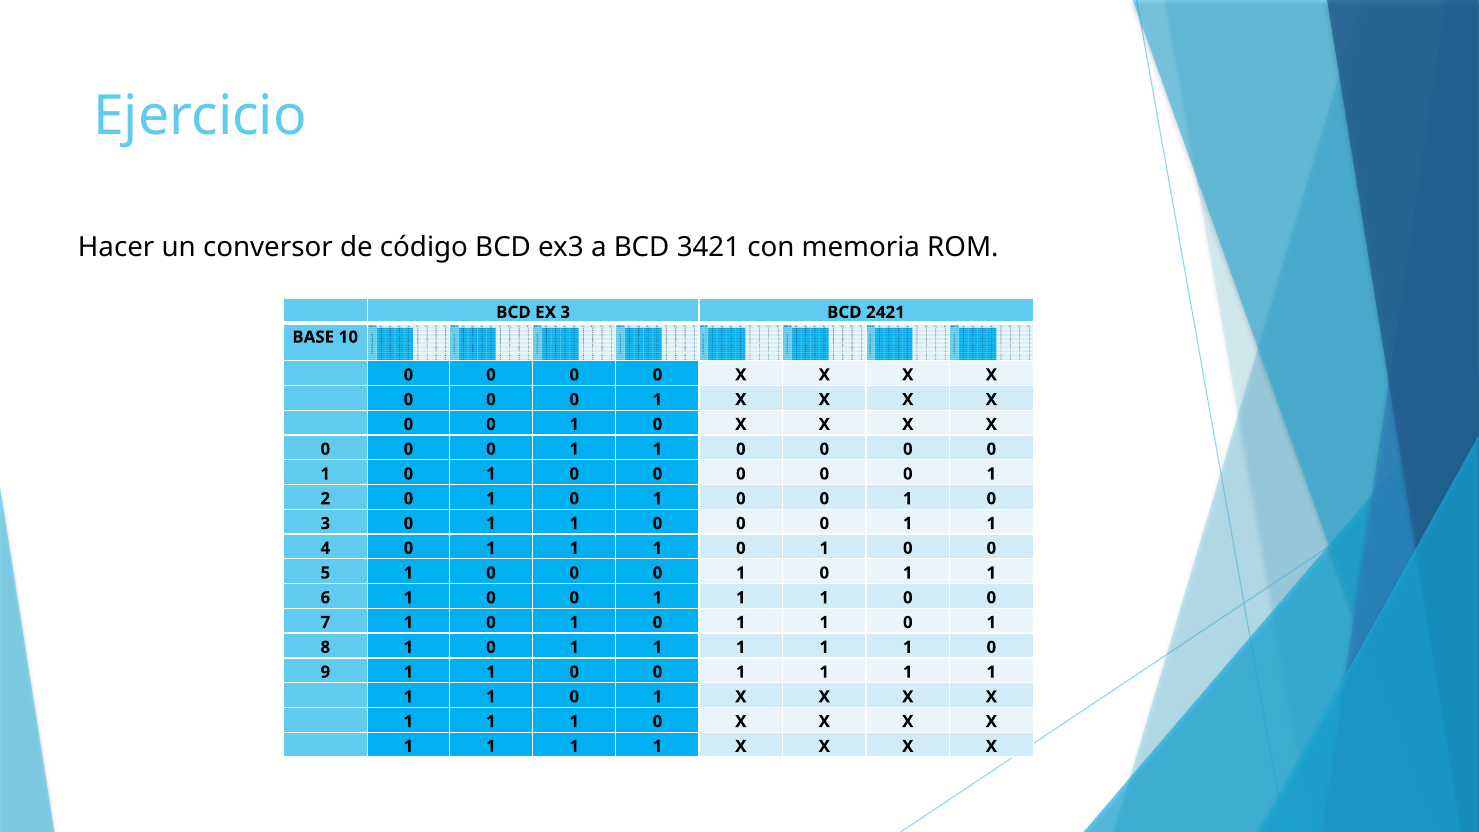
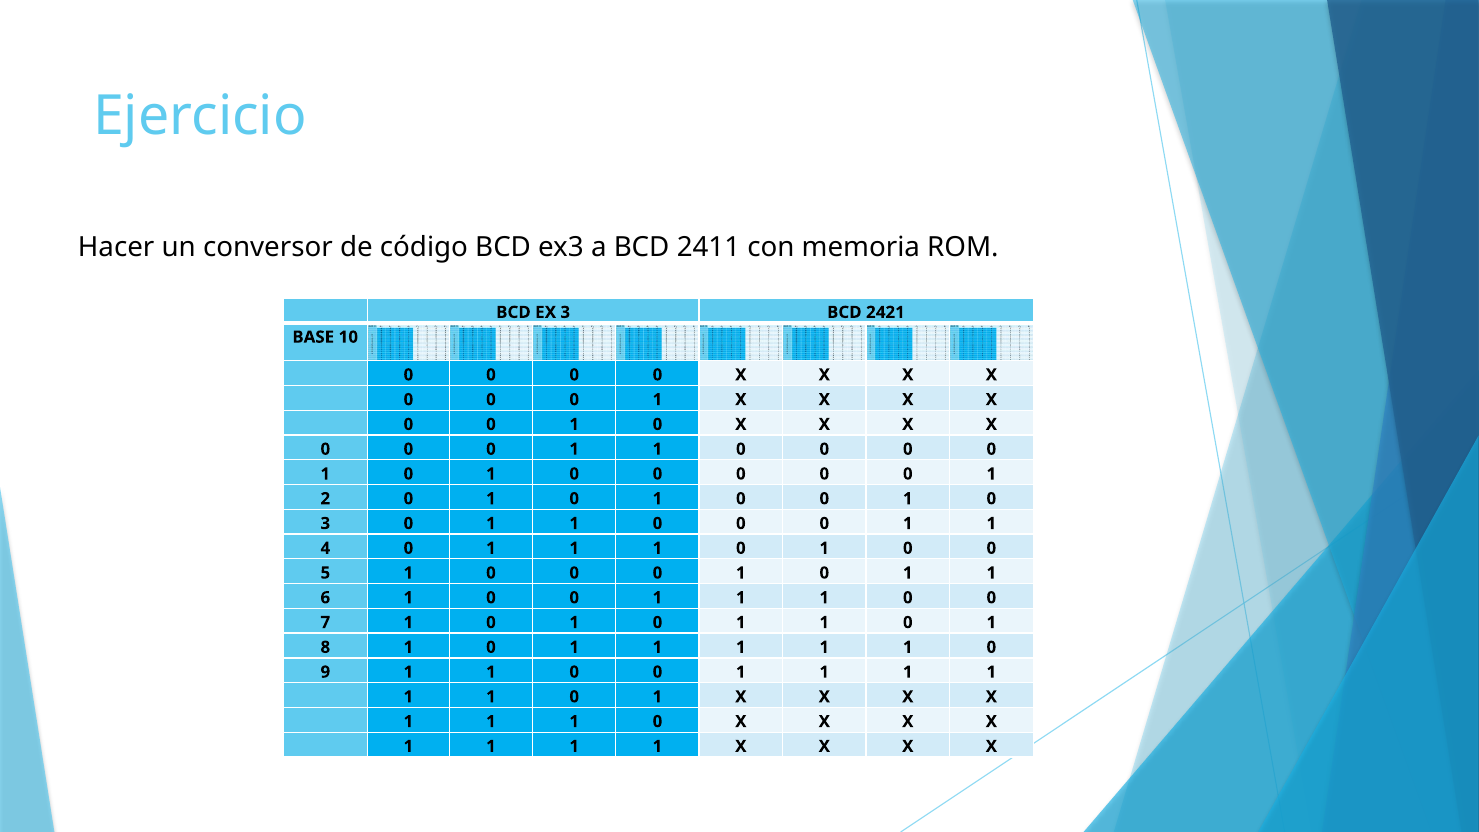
3421: 3421 -> 2411
